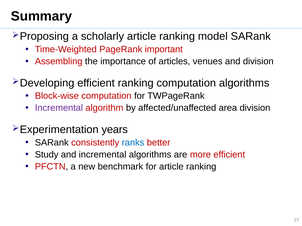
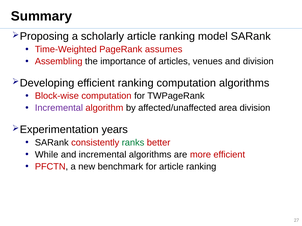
important: important -> assumes
ranks colour: blue -> green
Study: Study -> While
